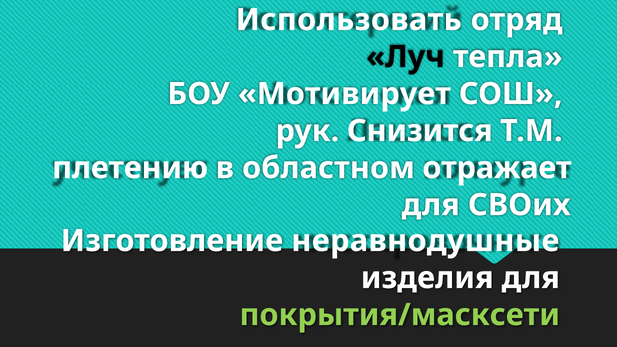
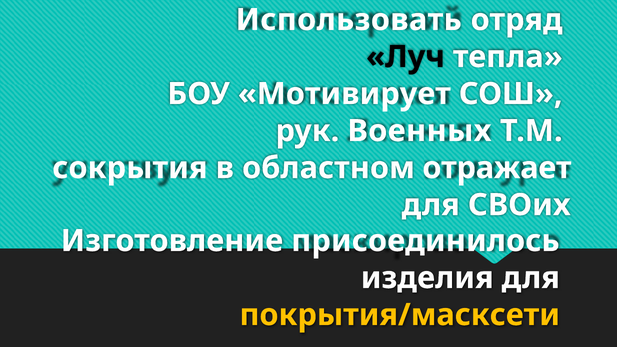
Снизится: Снизится -> Военных
плетению: плетению -> сокрытия
неравнодушные: неравнодушные -> присоединилось
покрытия/масксети colour: light green -> yellow
